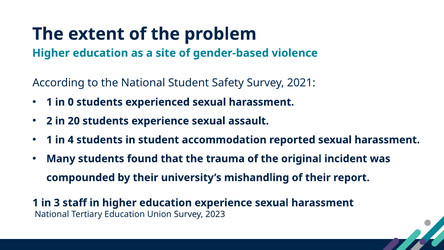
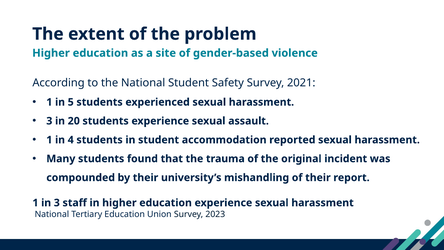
in 0: 0 -> 5
2 at (49, 121): 2 -> 3
